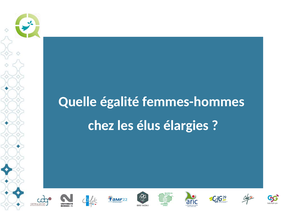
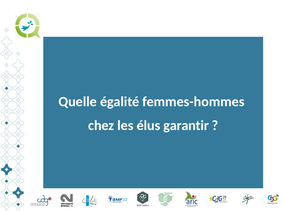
élargies: élargies -> garantir
